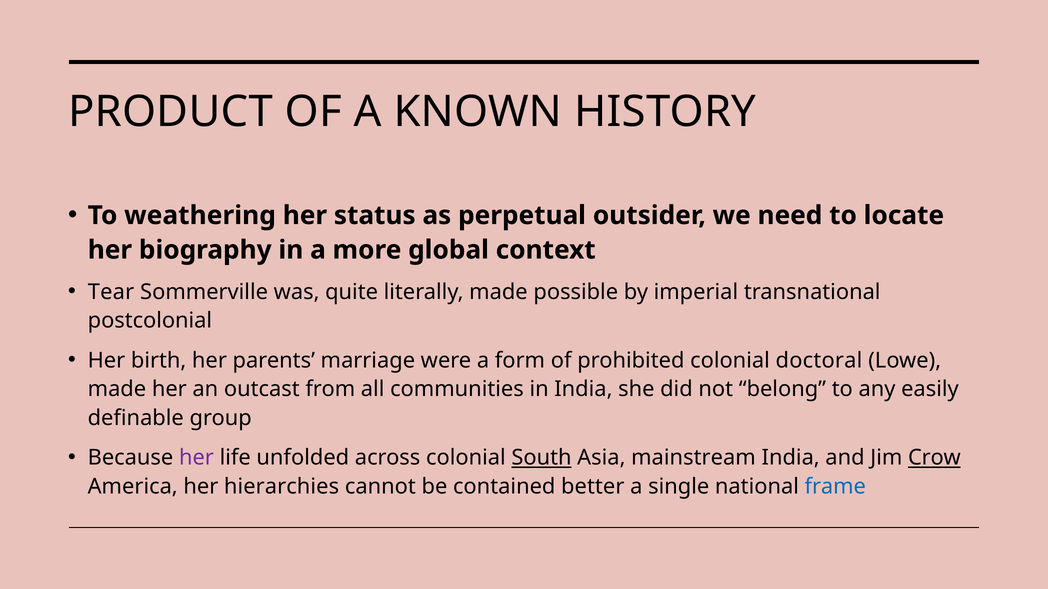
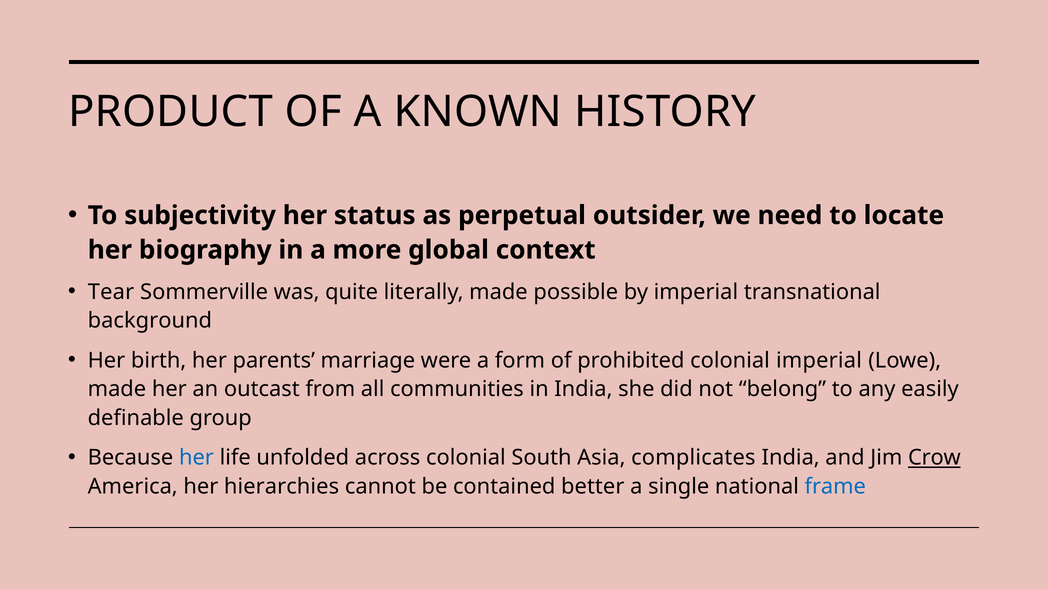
weathering: weathering -> subjectivity
postcolonial: postcolonial -> background
colonial doctoral: doctoral -> imperial
her at (196, 458) colour: purple -> blue
South underline: present -> none
mainstream: mainstream -> complicates
